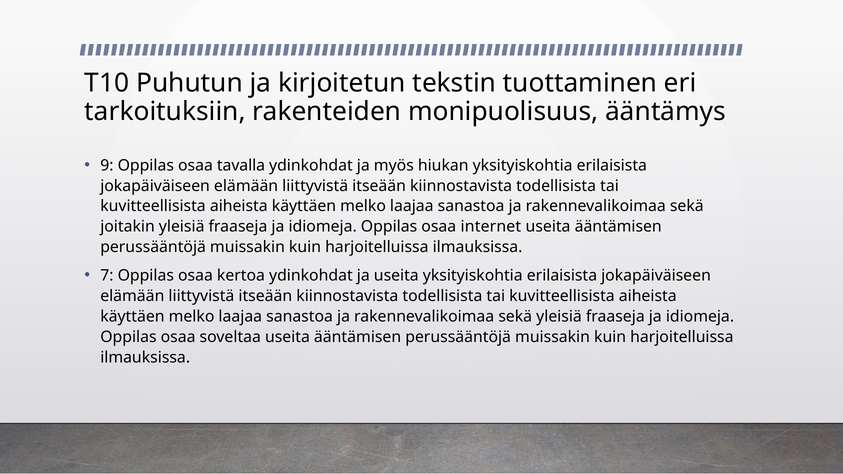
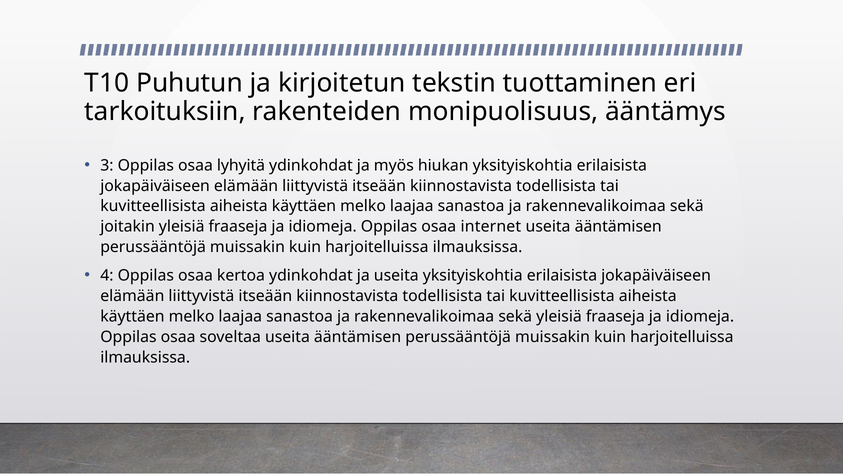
9: 9 -> 3
tavalla: tavalla -> lyhyitä
7: 7 -> 4
